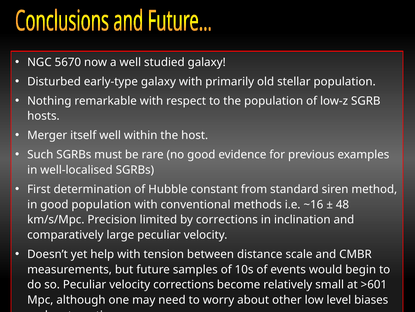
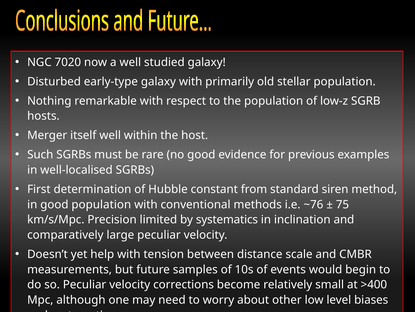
5670: 5670 -> 7020
~16: ~16 -> ~76
48: 48 -> 75
by corrections: corrections -> systematics
>601: >601 -> >400
